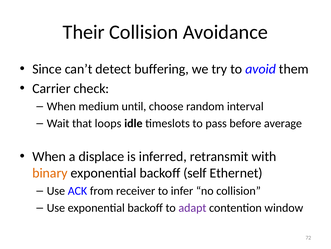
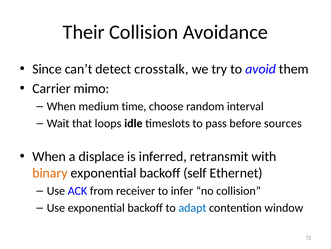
buffering: buffering -> crosstalk
check: check -> mimo
until: until -> time
average: average -> sources
adapt colour: purple -> blue
